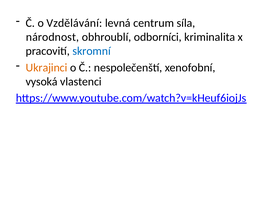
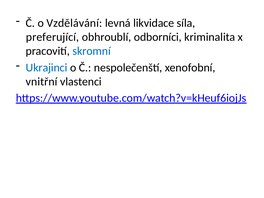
centrum: centrum -> likvidace
národnost: národnost -> preferující
Ukrajinci colour: orange -> blue
vysoká: vysoká -> vnitřní
